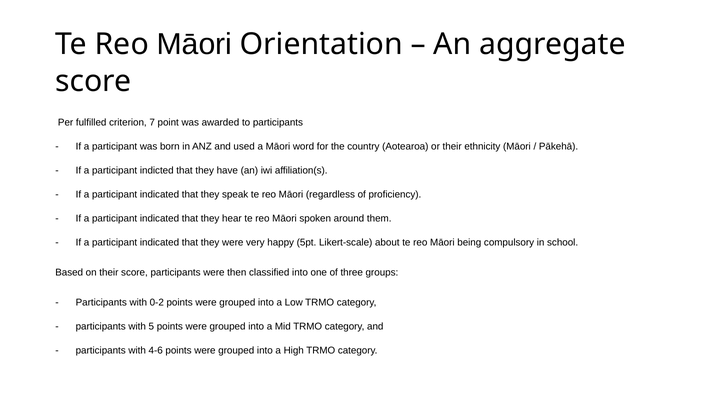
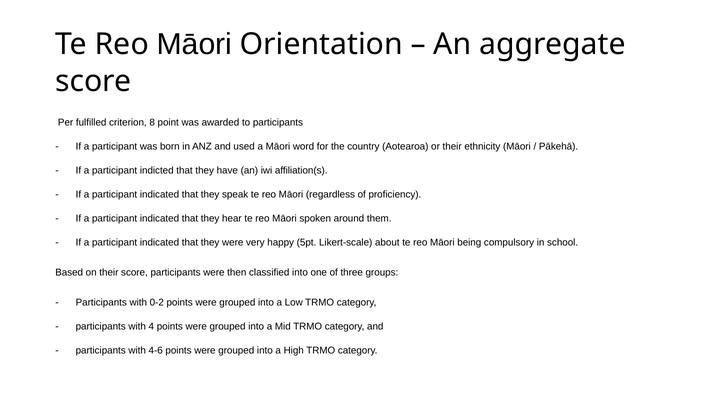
7: 7 -> 8
5: 5 -> 4
